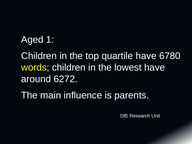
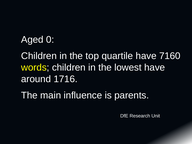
1: 1 -> 0
6780: 6780 -> 7160
6272: 6272 -> 1716
